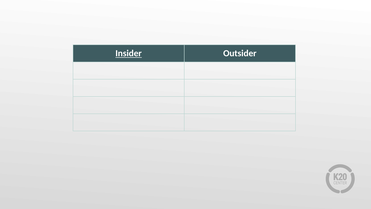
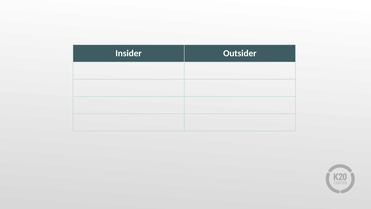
Insider underline: present -> none
